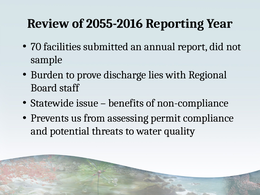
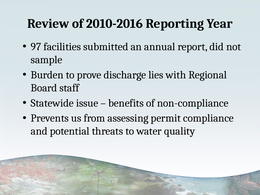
2055-2016: 2055-2016 -> 2010-2016
70: 70 -> 97
